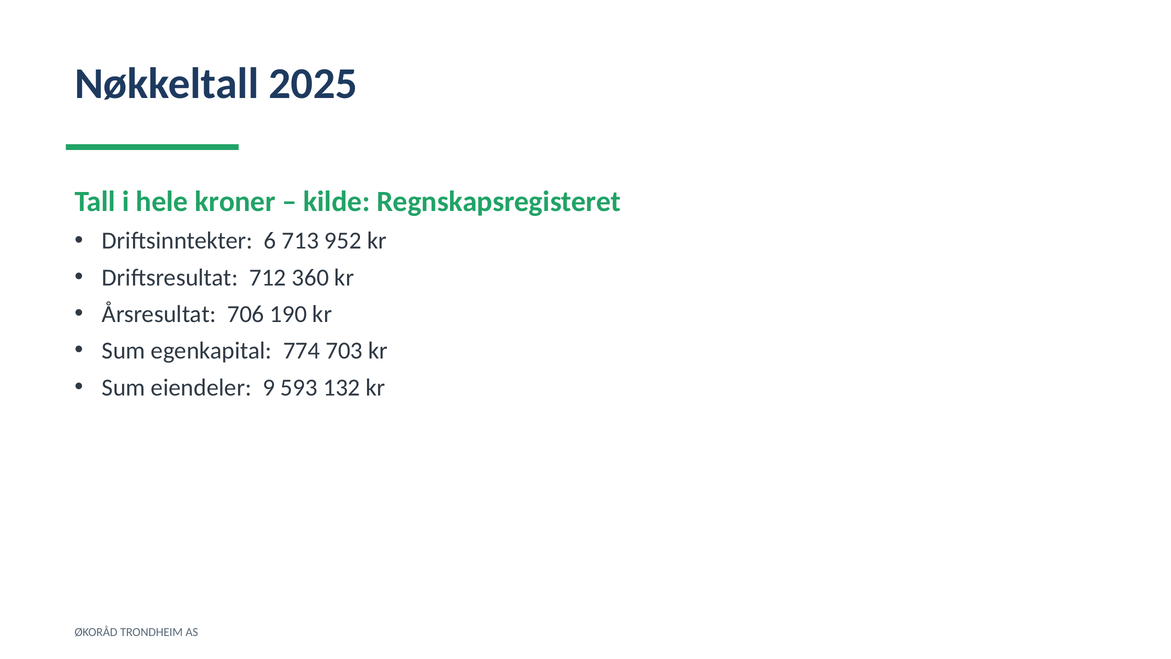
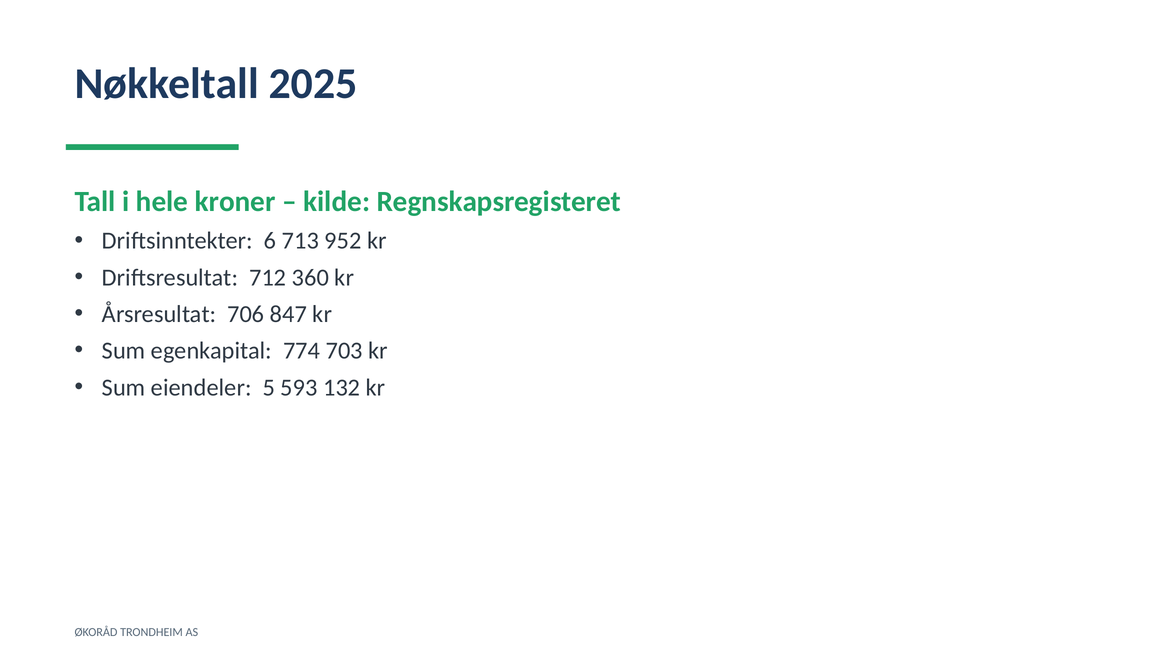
190: 190 -> 847
9: 9 -> 5
